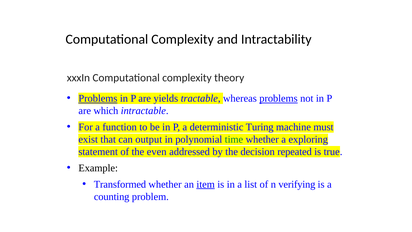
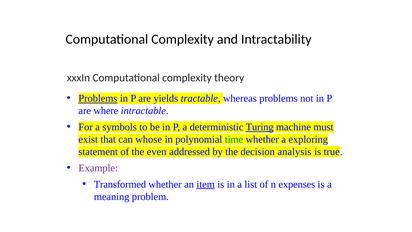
problems at (279, 98) underline: present -> none
which: which -> where
function: function -> symbols
Turing underline: none -> present
output: output -> whose
repeated: repeated -> analysis
Example colour: black -> purple
verifying: verifying -> expenses
counting: counting -> meaning
